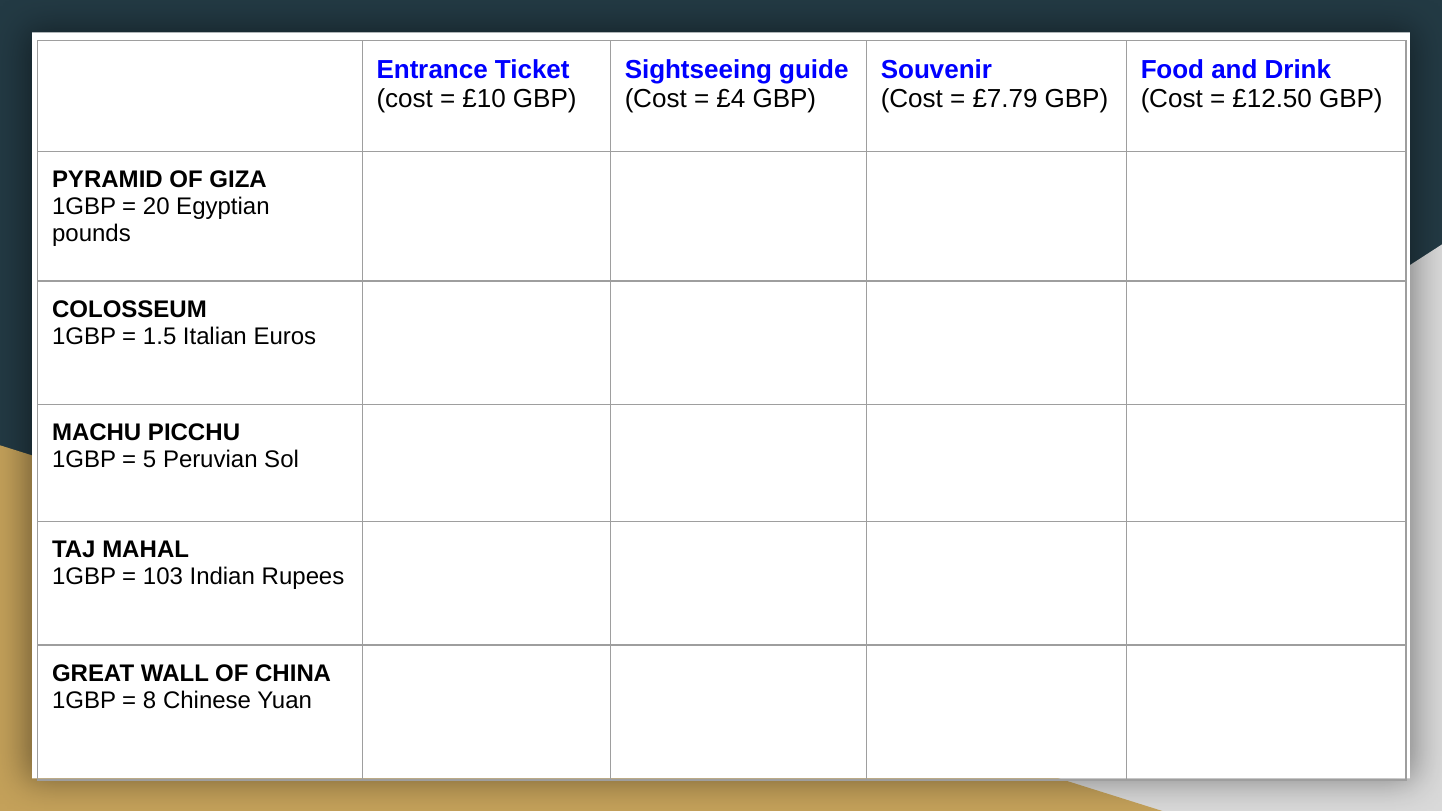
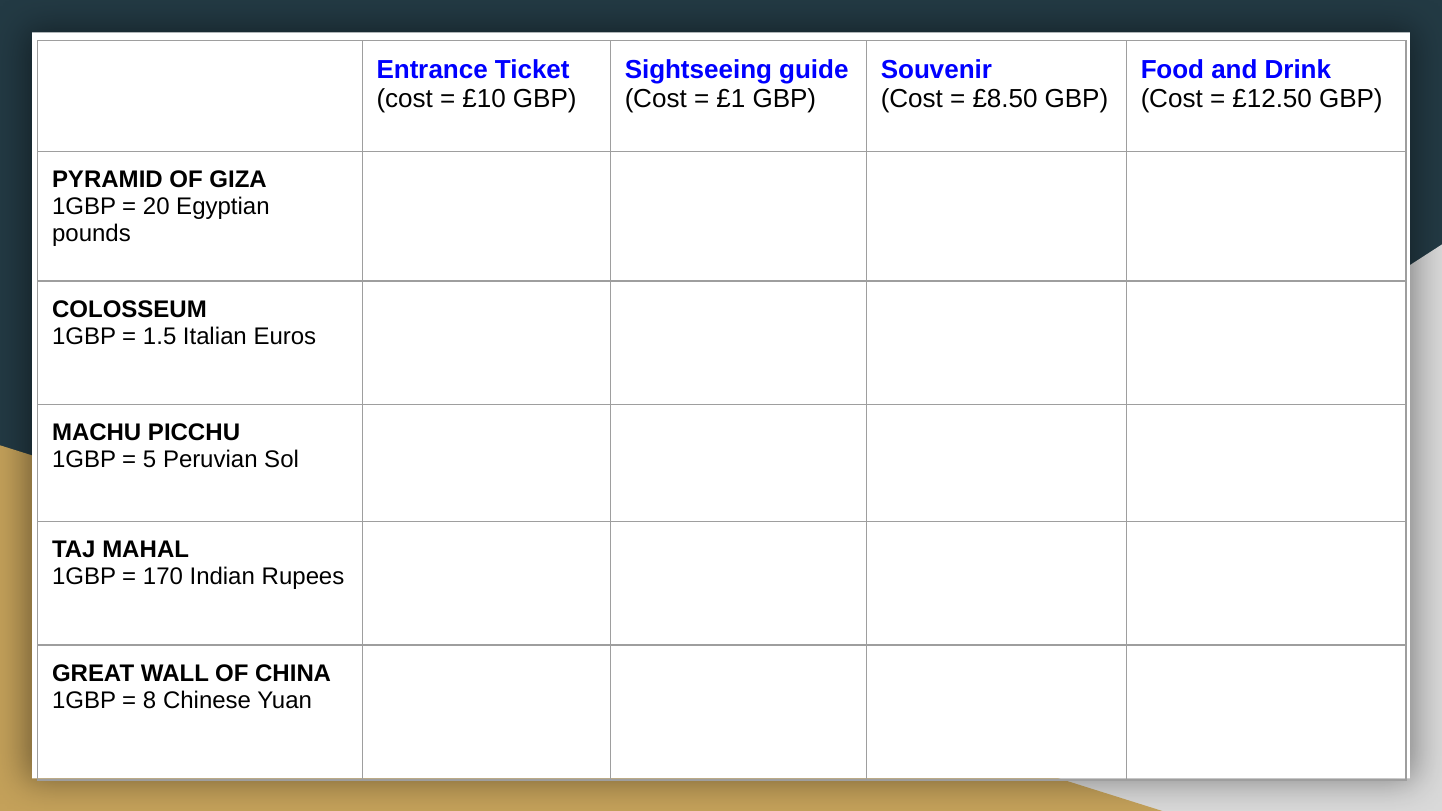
£4: £4 -> £1
£7.79: £7.79 -> £8.50
103: 103 -> 170
